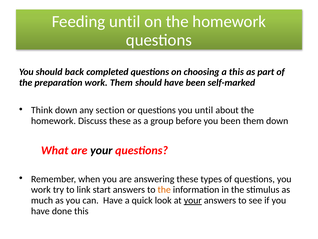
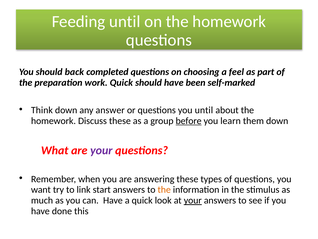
a this: this -> feel
work Them: Them -> Quick
section: section -> answer
before underline: none -> present
you been: been -> learn
your at (101, 150) colour: black -> purple
work at (41, 189): work -> want
